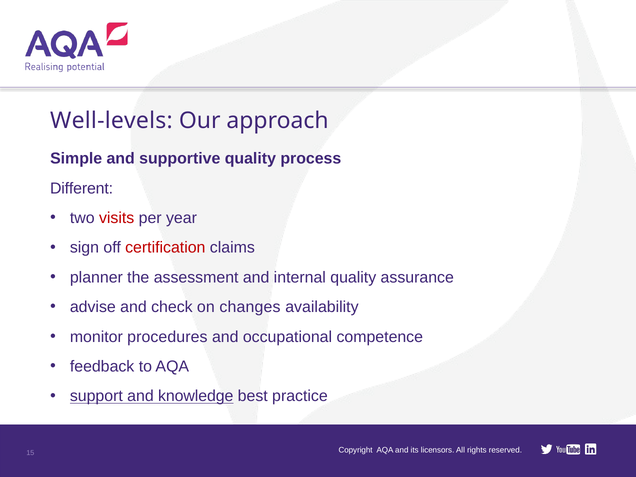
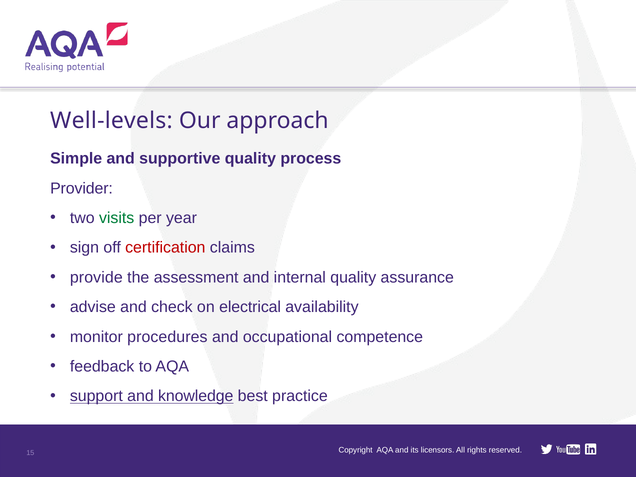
Different: Different -> Provider
visits colour: red -> green
planner: planner -> provide
changes: changes -> electrical
